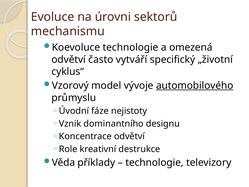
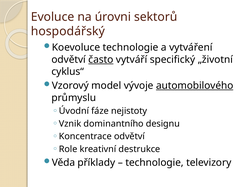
mechanismu: mechanismu -> hospodářský
omezená: omezená -> vytváření
často underline: none -> present
